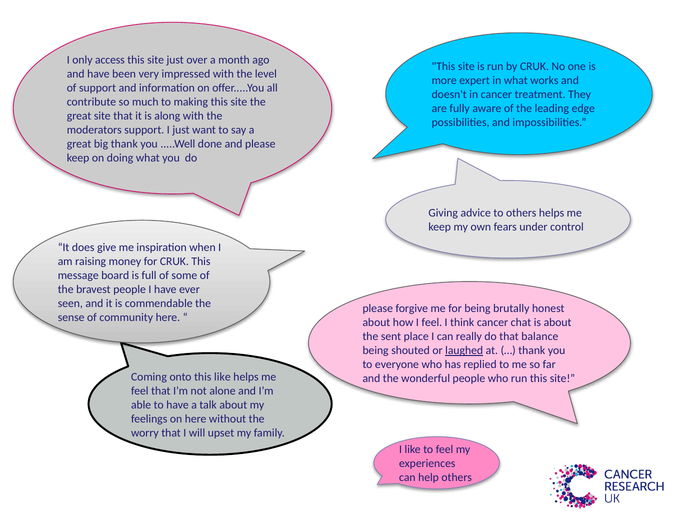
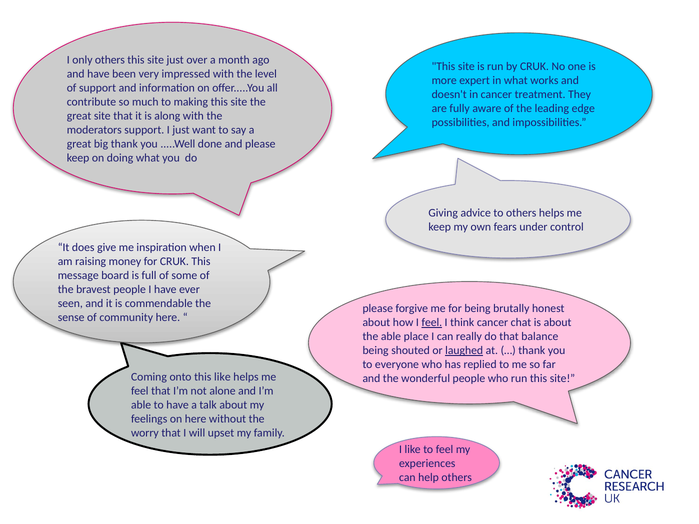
only access: access -> others
feel at (432, 323) underline: none -> present
the sent: sent -> able
